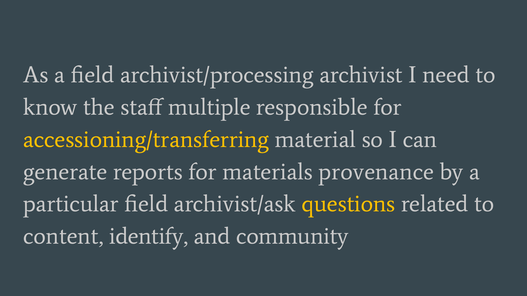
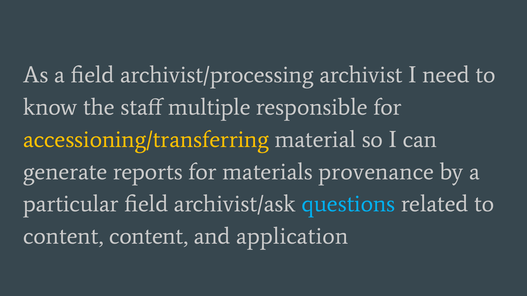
questions colour: yellow -> light blue
content identify: identify -> content
community: community -> application
